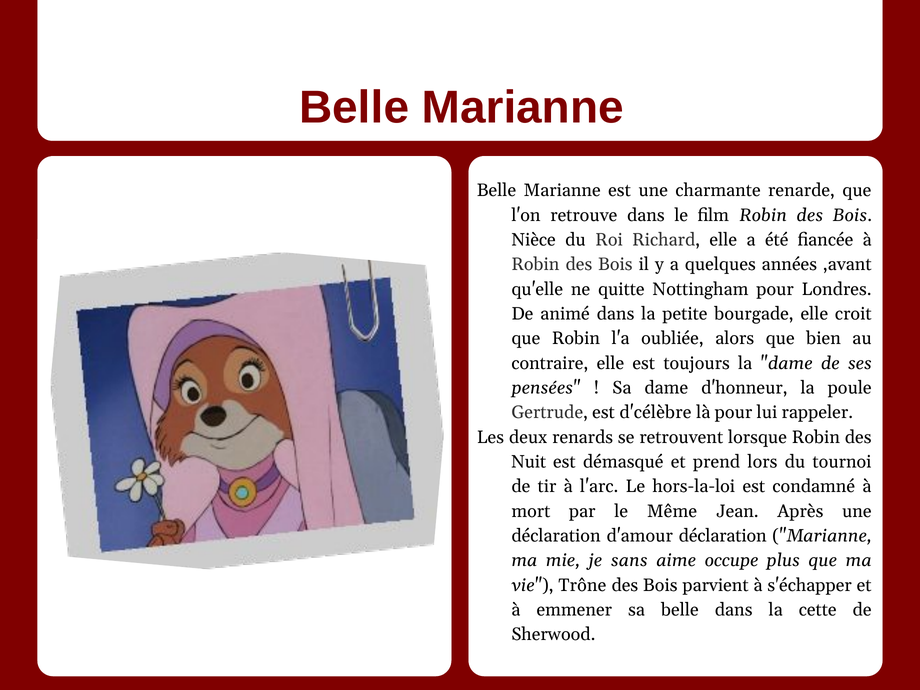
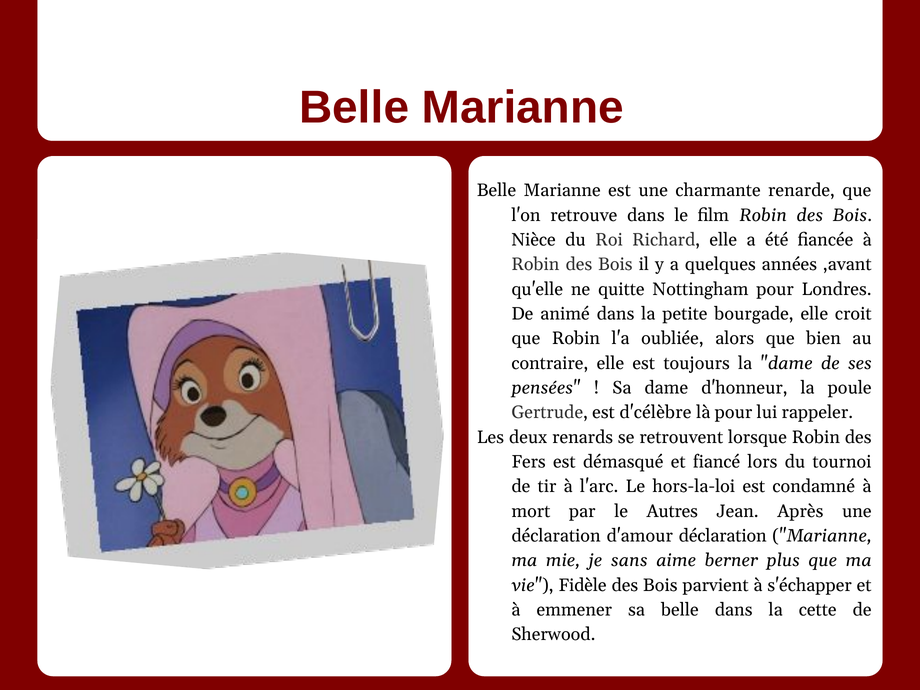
Nuit: Nuit -> Fers
prend: prend -> fiancé
Même: Même -> Autres
occupe: occupe -> berner
Trône: Trône -> Fidèle
